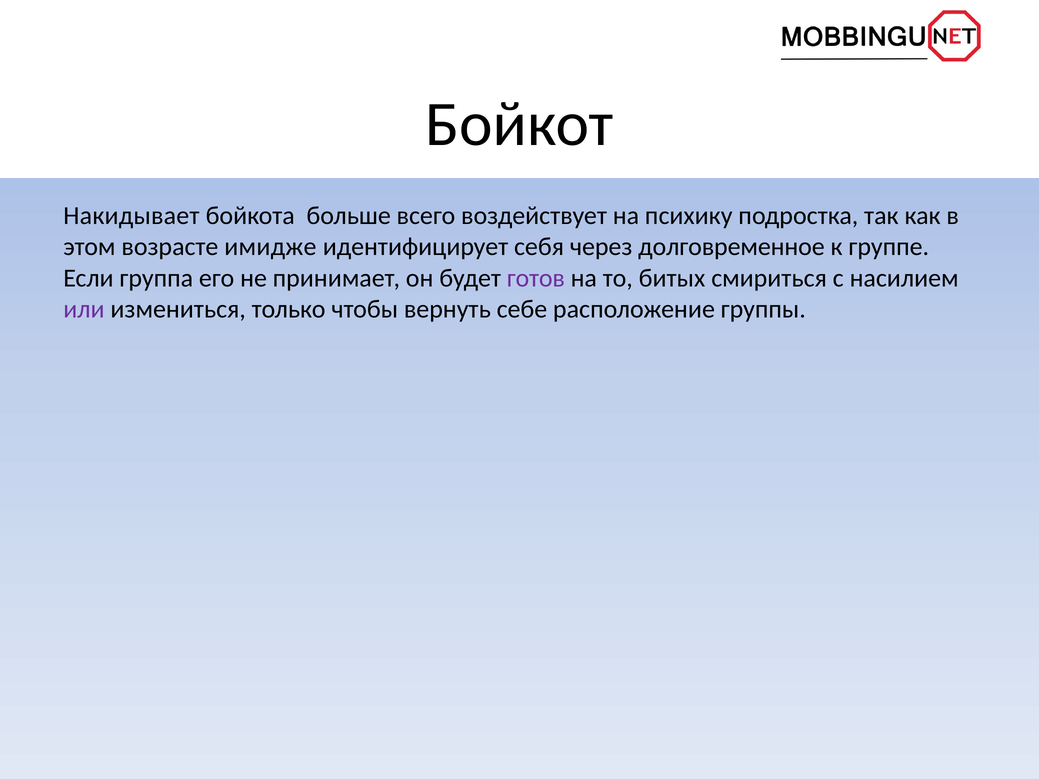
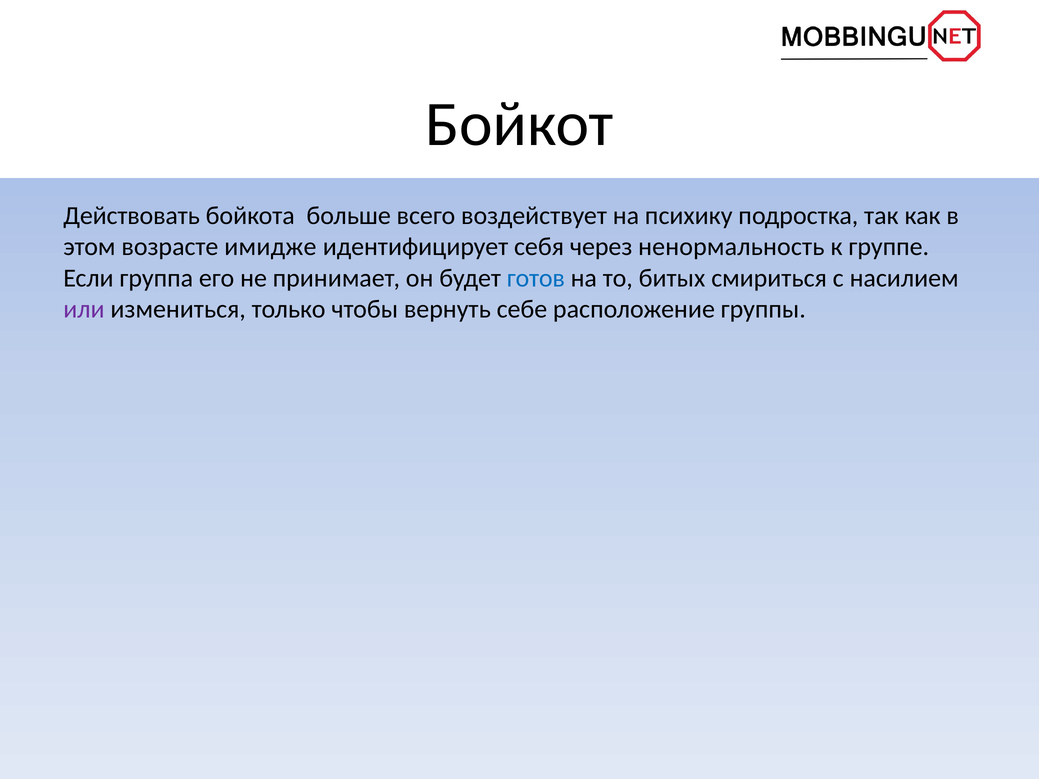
Накидывает: Накидывает -> Действовать
долговременное: долговременное -> ненормальность
готов colour: purple -> blue
